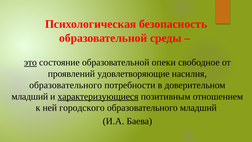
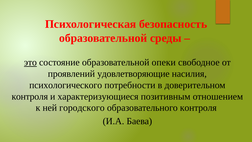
образовательного at (66, 85): образовательного -> психологического
младший at (30, 96): младший -> контроля
характеризующиеся underline: present -> none
образовательного младший: младший -> контроля
